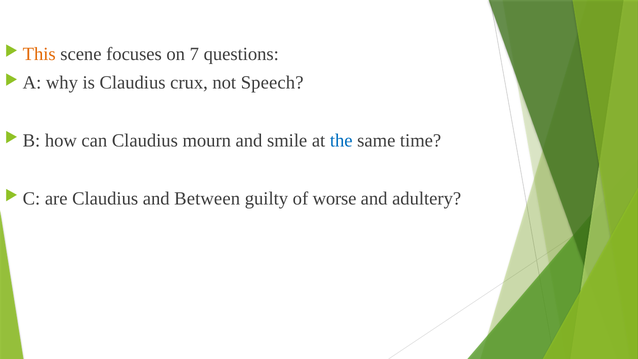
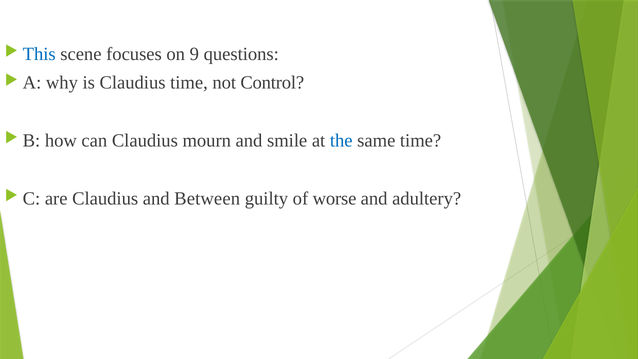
This colour: orange -> blue
7: 7 -> 9
Claudius crux: crux -> time
Speech: Speech -> Control
